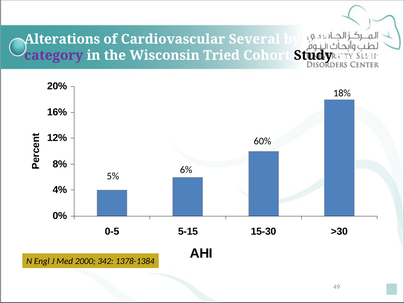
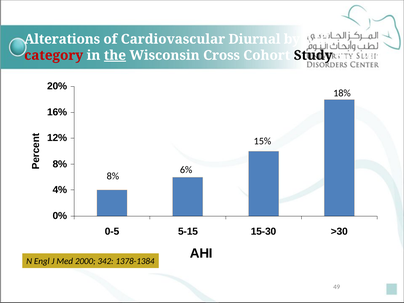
Several: Several -> Diurnal
category colour: purple -> red
the underline: none -> present
Tried: Tried -> Cross
60%: 60% -> 15%
5% at (113, 176): 5% -> 8%
